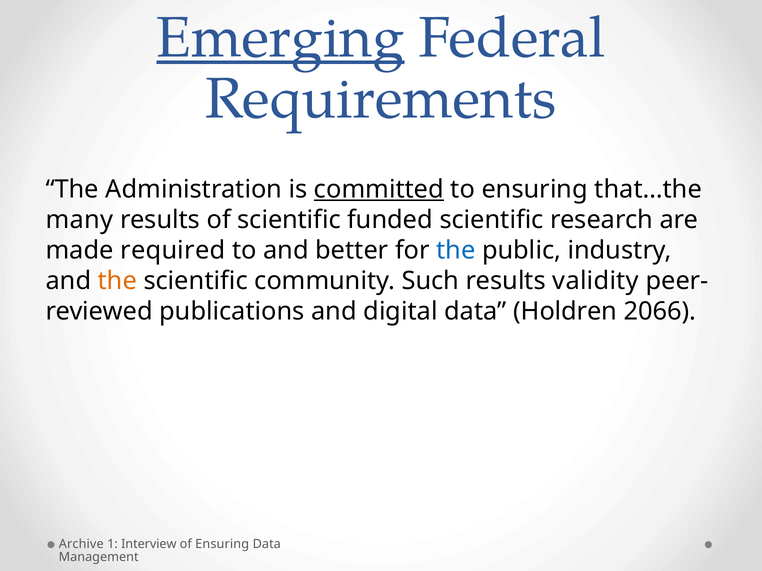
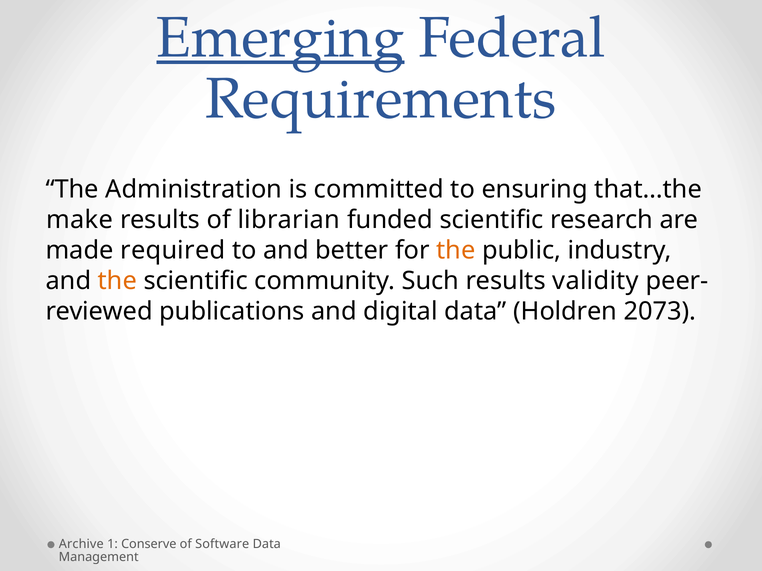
committed underline: present -> none
many: many -> make
of scientific: scientific -> librarian
the at (456, 251) colour: blue -> orange
2066: 2066 -> 2073
Interview: Interview -> Conserve
of Ensuring: Ensuring -> Software
